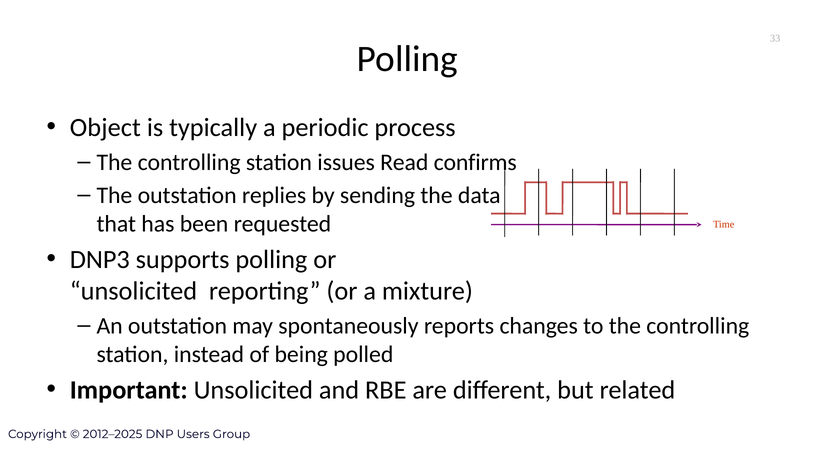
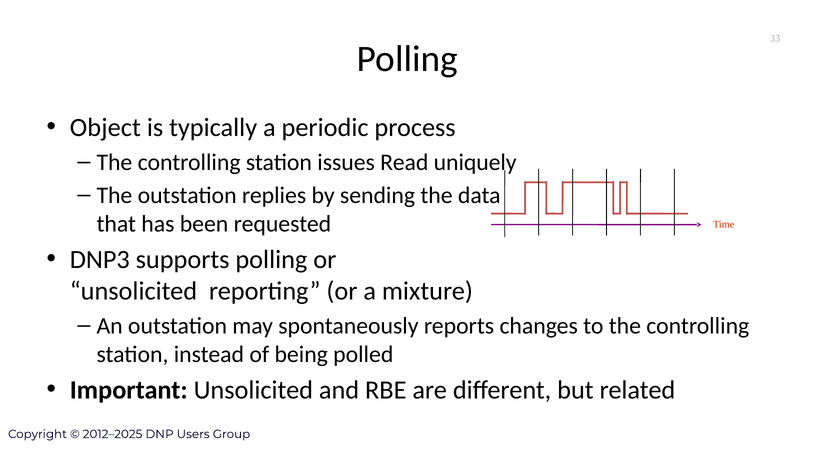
confirms: confirms -> uniquely
